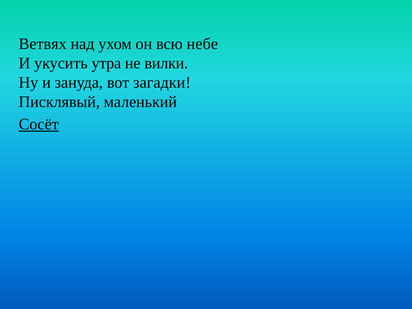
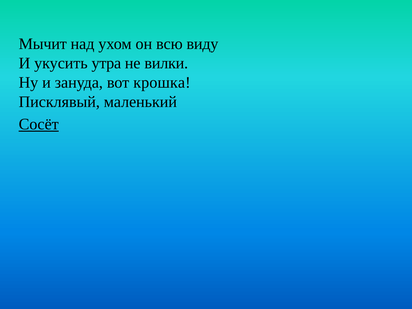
Ветвях: Ветвях -> Мычит
небе: небе -> виду
загадки: загадки -> крошка
